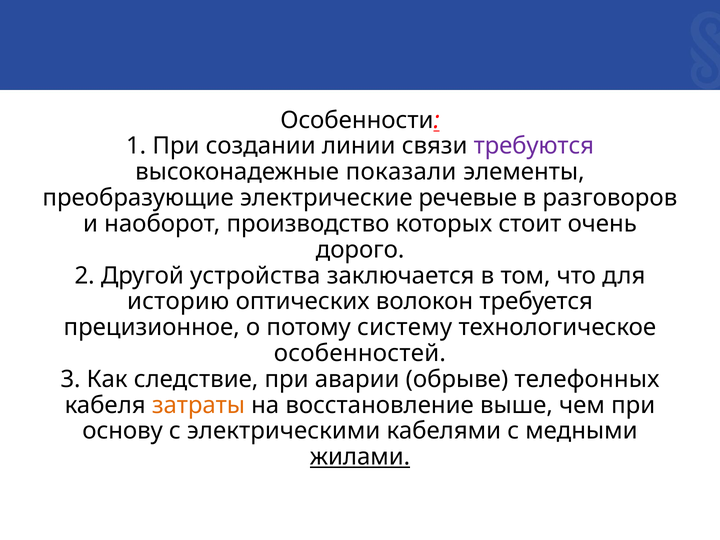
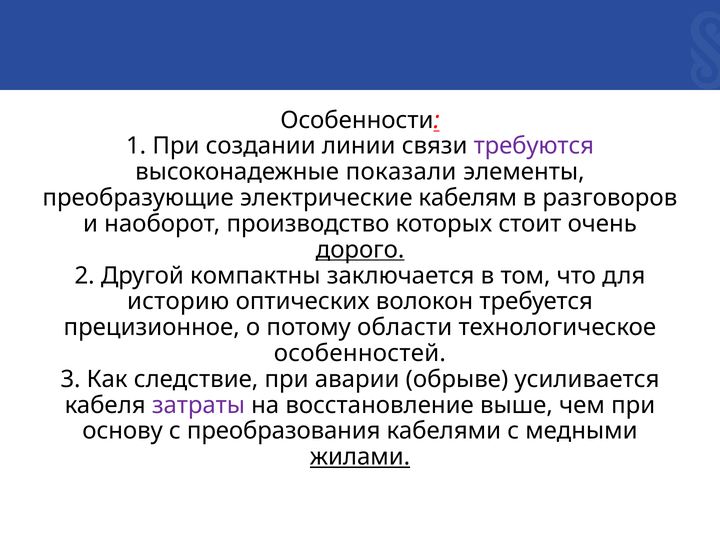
речевые: речевые -> кабелям
дорого underline: none -> present
устройства: устройства -> компактны
систему: систему -> области
телефонных: телефонных -> усиливается
затраты colour: orange -> purple
электрическими: электрическими -> преобразования
